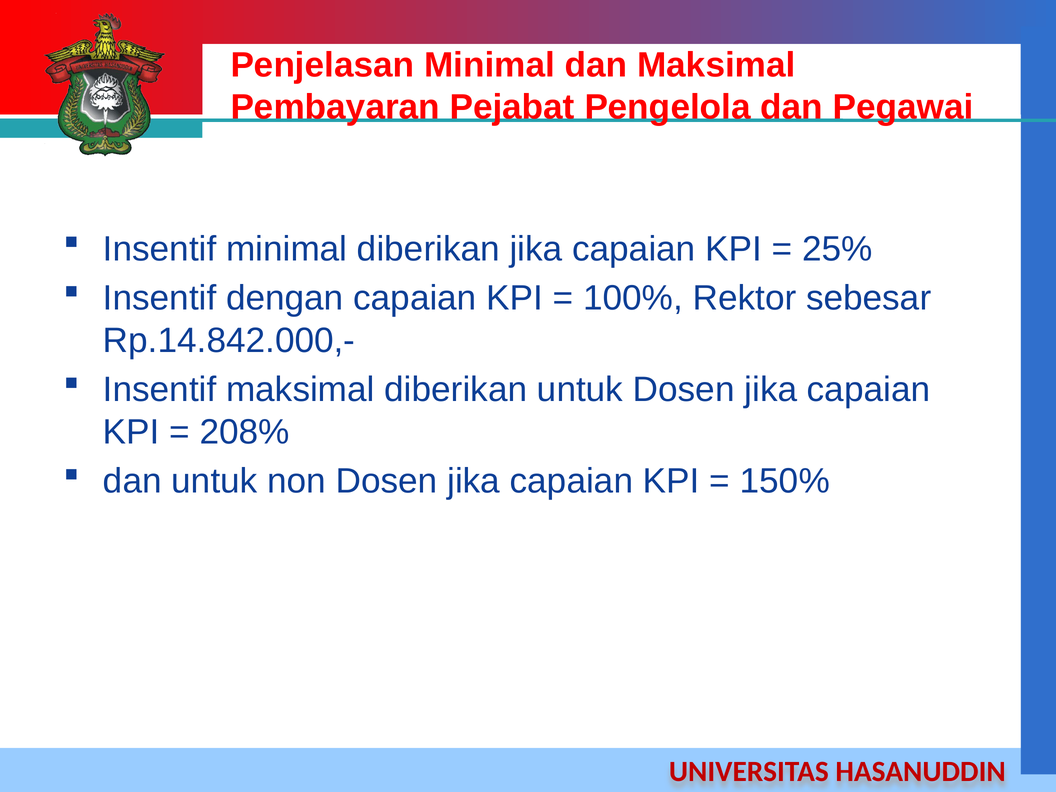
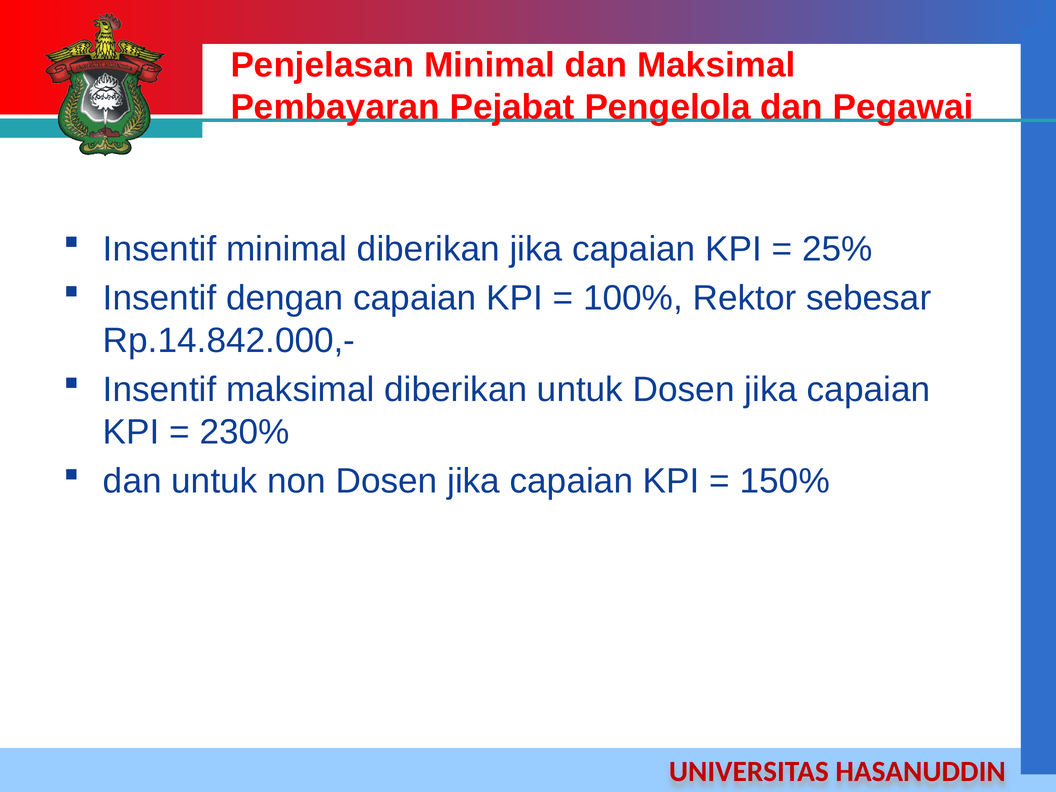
208%: 208% -> 230%
